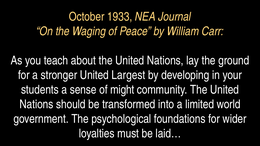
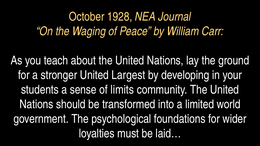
1933: 1933 -> 1928
might: might -> limits
